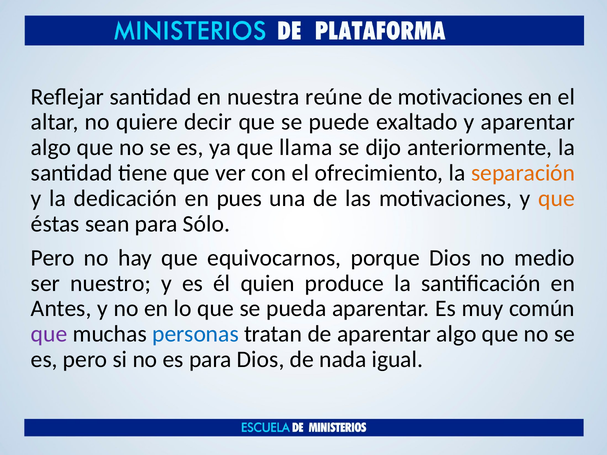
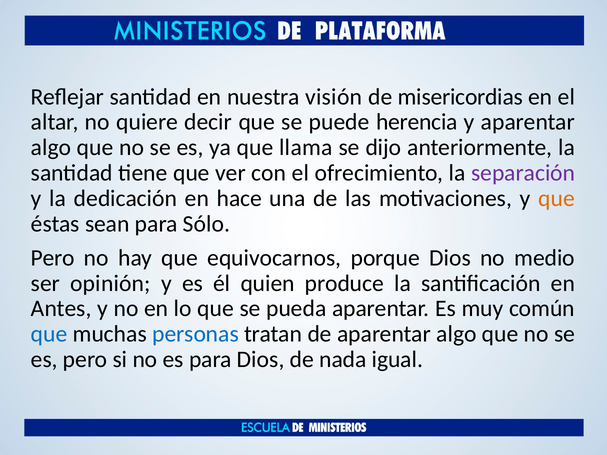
reúne: reúne -> visión
de motivaciones: motivaciones -> misericordias
exaltado: exaltado -> herencia
separación colour: orange -> purple
pues: pues -> hace
nuestro: nuestro -> opinión
que at (49, 334) colour: purple -> blue
